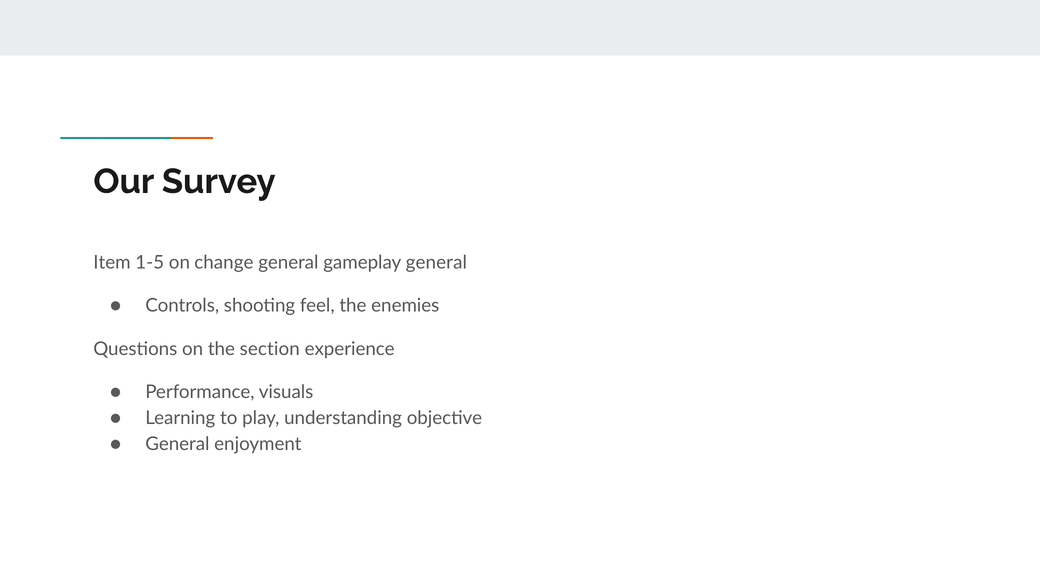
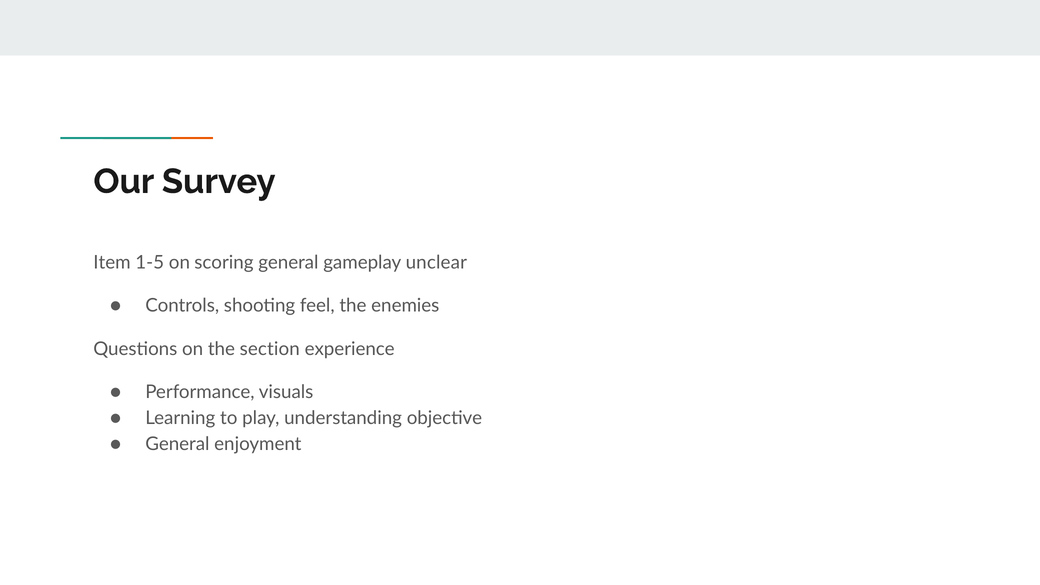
change: change -> scoring
gameplay general: general -> unclear
